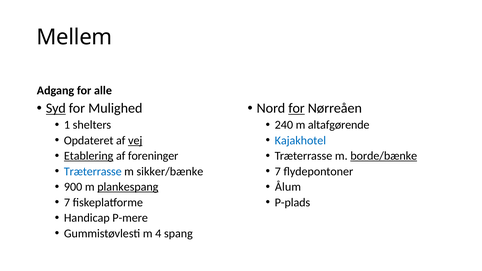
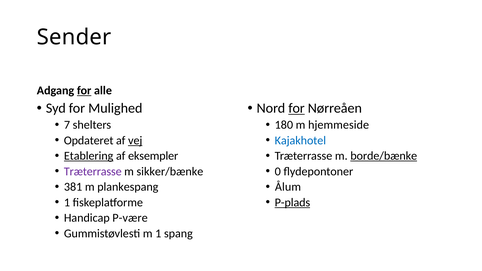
Mellem: Mellem -> Sender
for at (84, 91) underline: none -> present
Syd underline: present -> none
1: 1 -> 7
240: 240 -> 180
altafgørende: altafgørende -> hjemmeside
foreninger: foreninger -> eksempler
Træterrasse at (93, 172) colour: blue -> purple
7 at (278, 172): 7 -> 0
900: 900 -> 381
plankespang underline: present -> none
7 at (67, 203): 7 -> 1
P-plads underline: none -> present
P-mere: P-mere -> P-være
m 4: 4 -> 1
